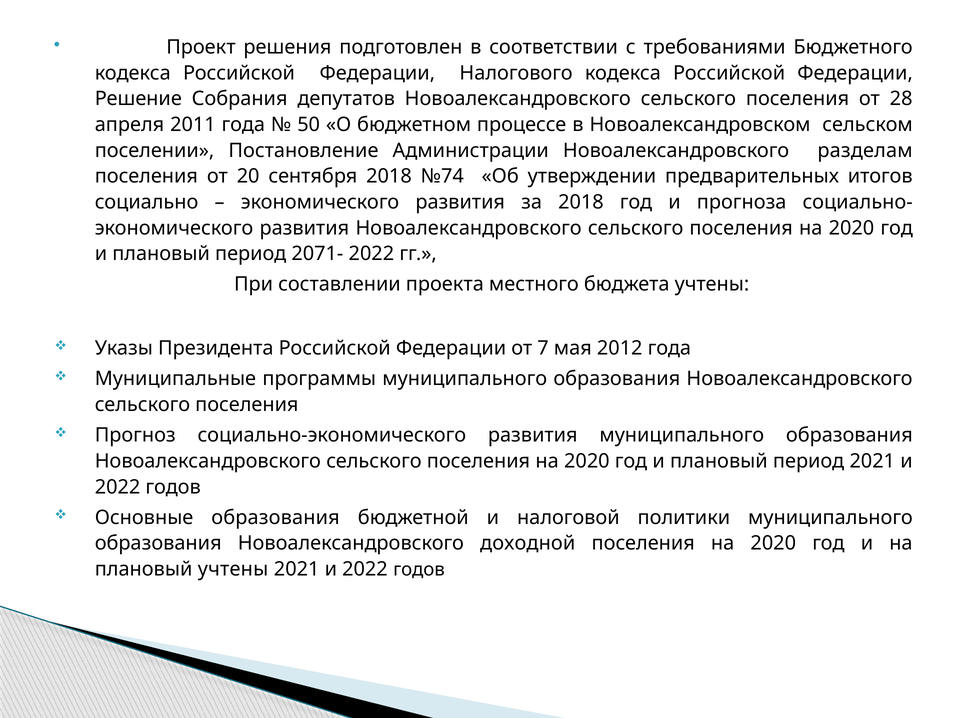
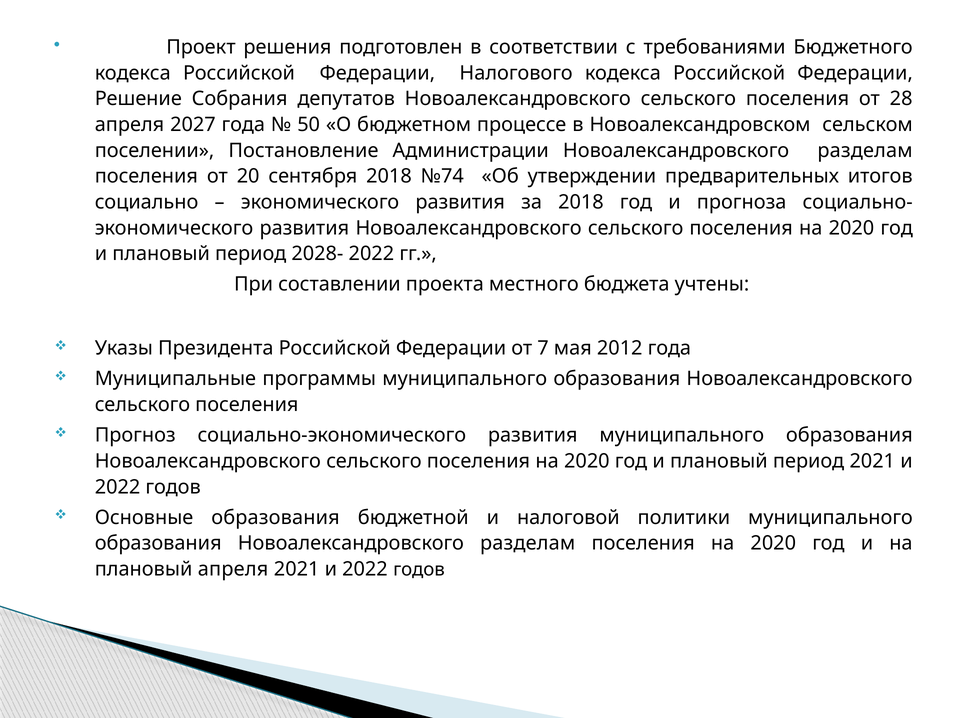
2011: 2011 -> 2027
2071-: 2071- -> 2028-
образования Новоалександровского доходной: доходной -> разделам
плановый учтены: учтены -> апреля
